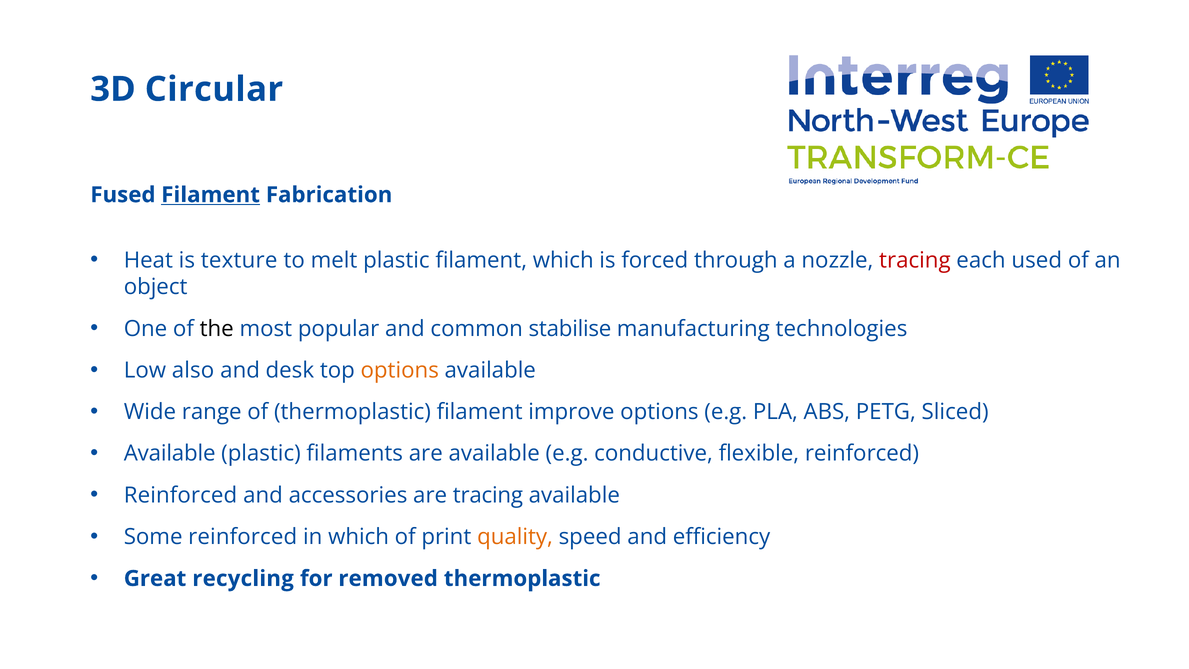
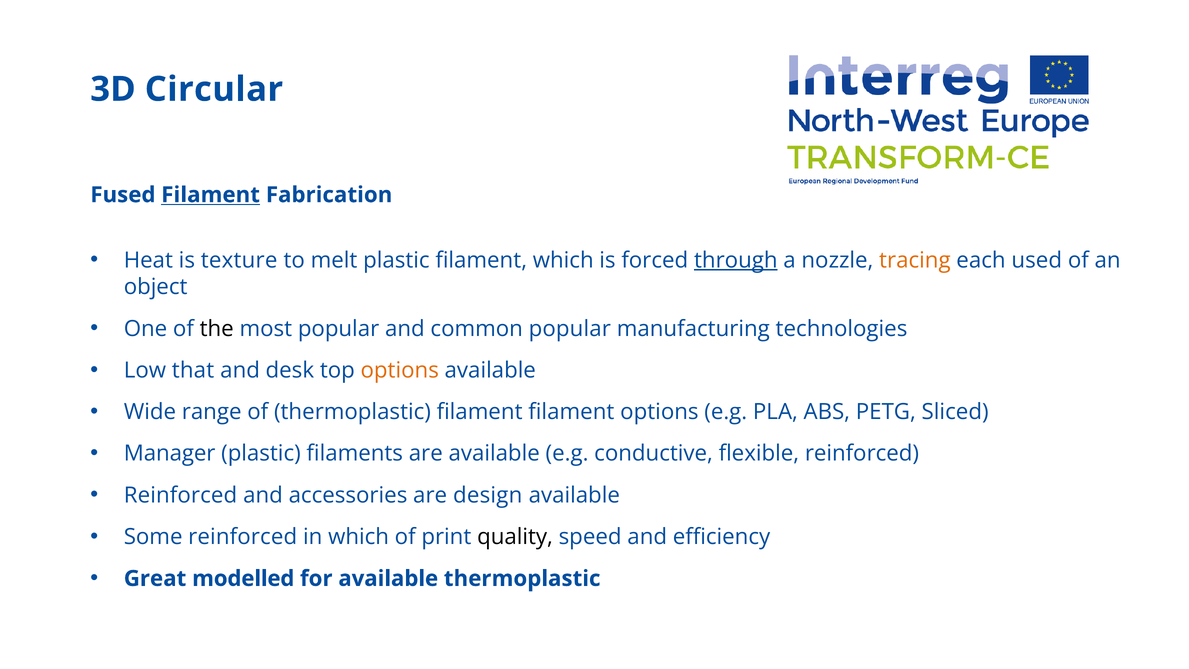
through underline: none -> present
tracing at (915, 260) colour: red -> orange
common stabilise: stabilise -> popular
also: also -> that
filament improve: improve -> filament
Available at (170, 454): Available -> Manager
are tracing: tracing -> design
quality colour: orange -> black
recycling: recycling -> modelled
for removed: removed -> available
